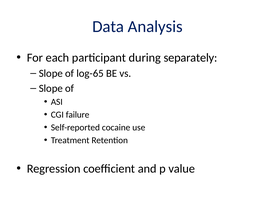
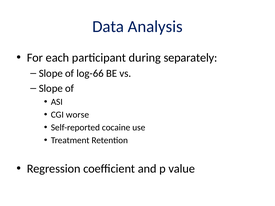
log-65: log-65 -> log-66
failure: failure -> worse
